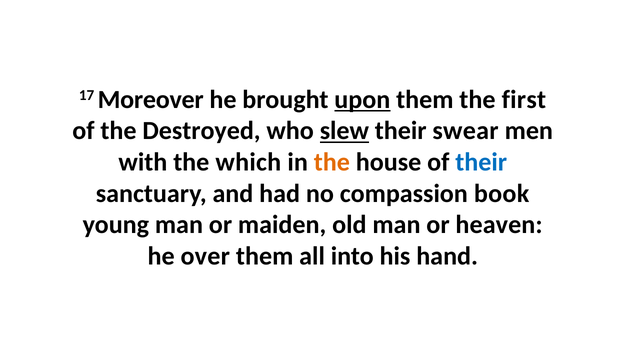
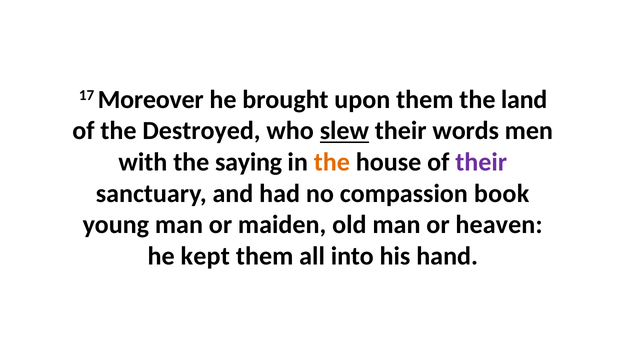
upon underline: present -> none
first: first -> land
swear: swear -> words
which: which -> saying
their at (481, 162) colour: blue -> purple
over: over -> kept
